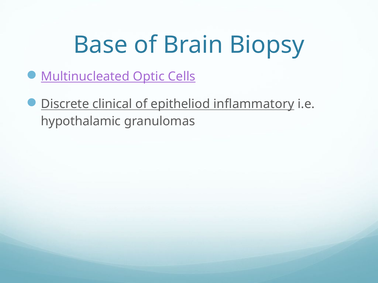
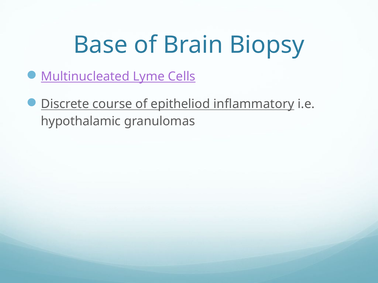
Optic: Optic -> Lyme
clinical: clinical -> course
